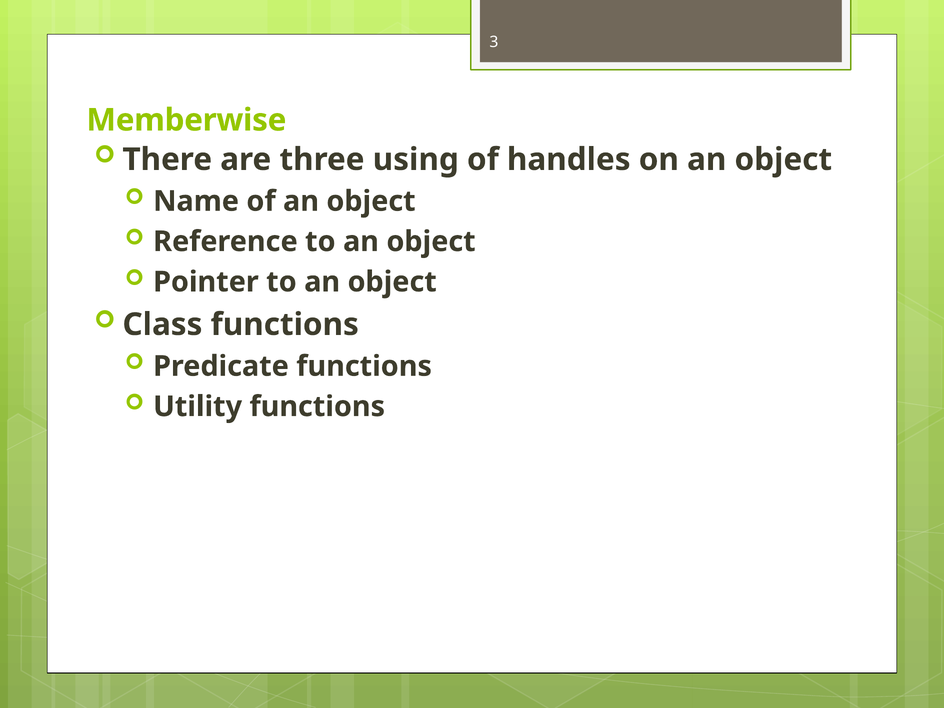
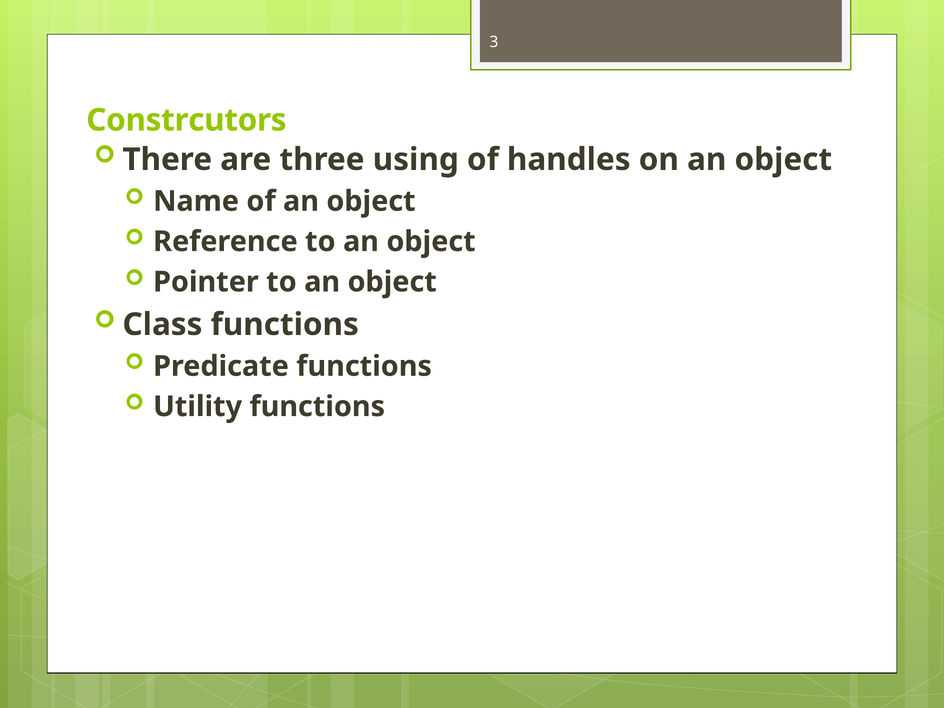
Memberwise: Memberwise -> Constrcutors
